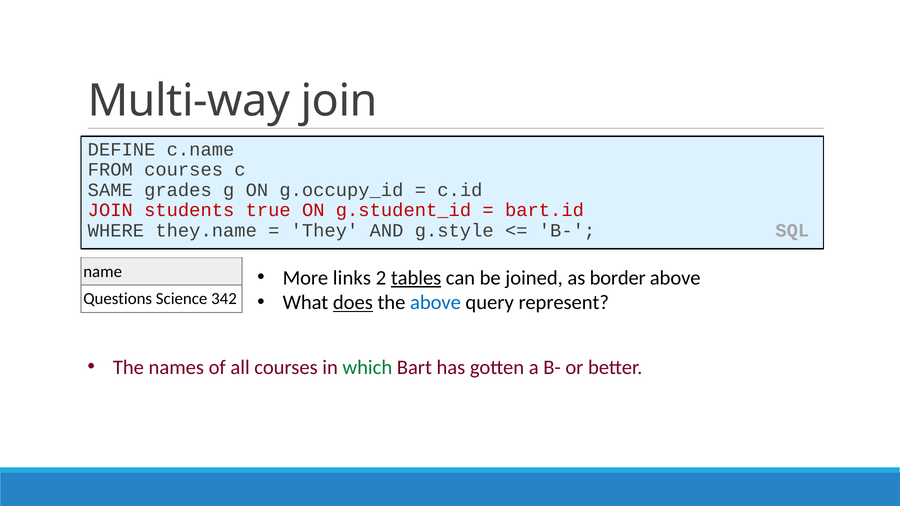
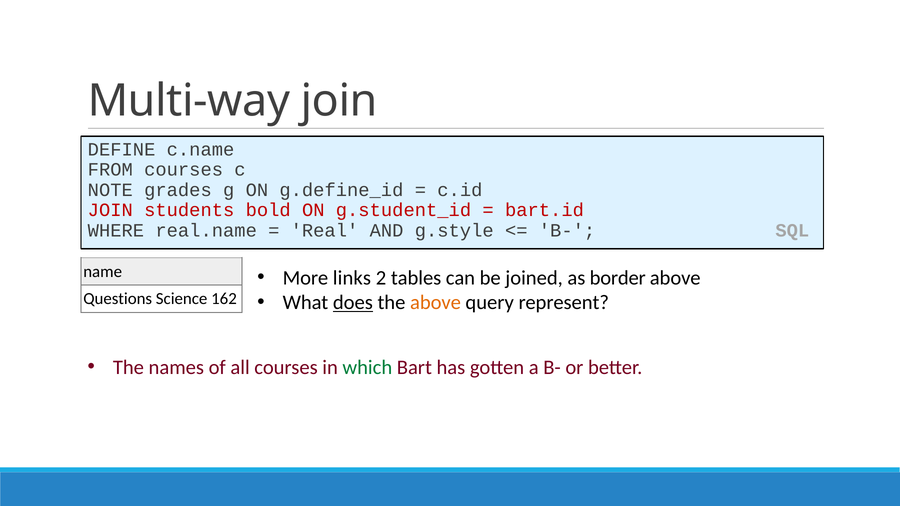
SAME: SAME -> NOTE
g.occupy_id: g.occupy_id -> g.define_id
true: true -> bold
they.name: they.name -> real.name
They: They -> Real
tables underline: present -> none
above at (435, 303) colour: blue -> orange
342: 342 -> 162
